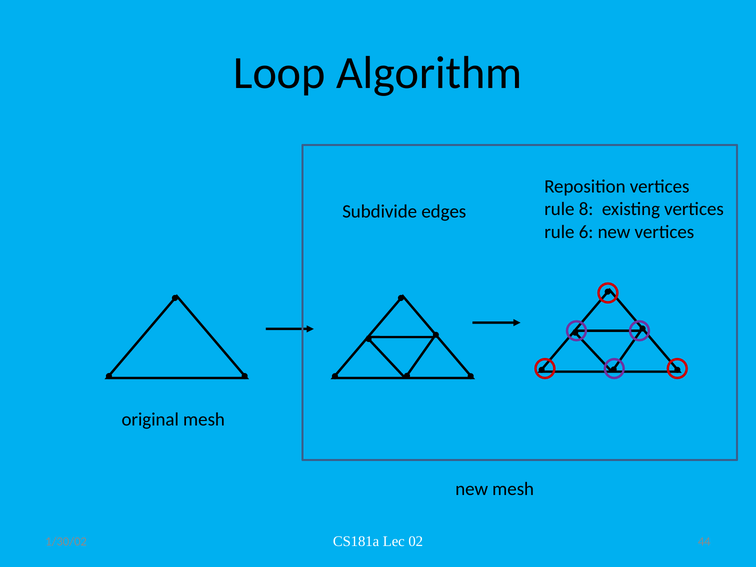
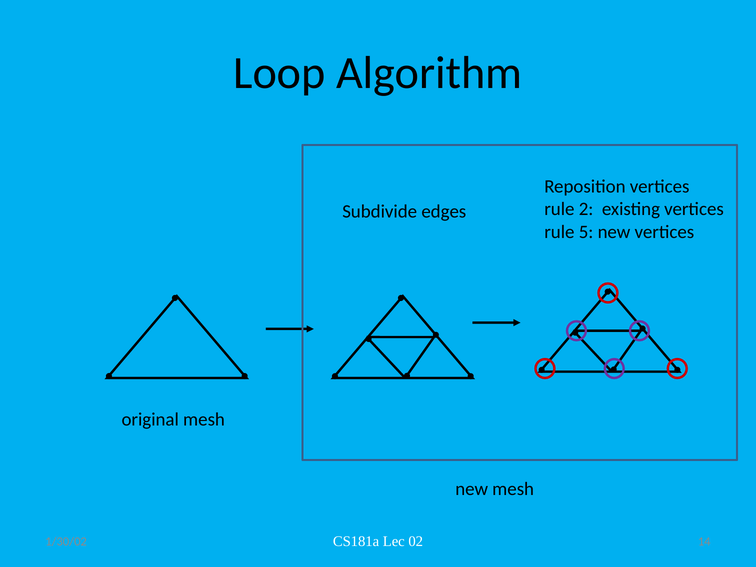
8: 8 -> 2
6: 6 -> 5
44: 44 -> 14
